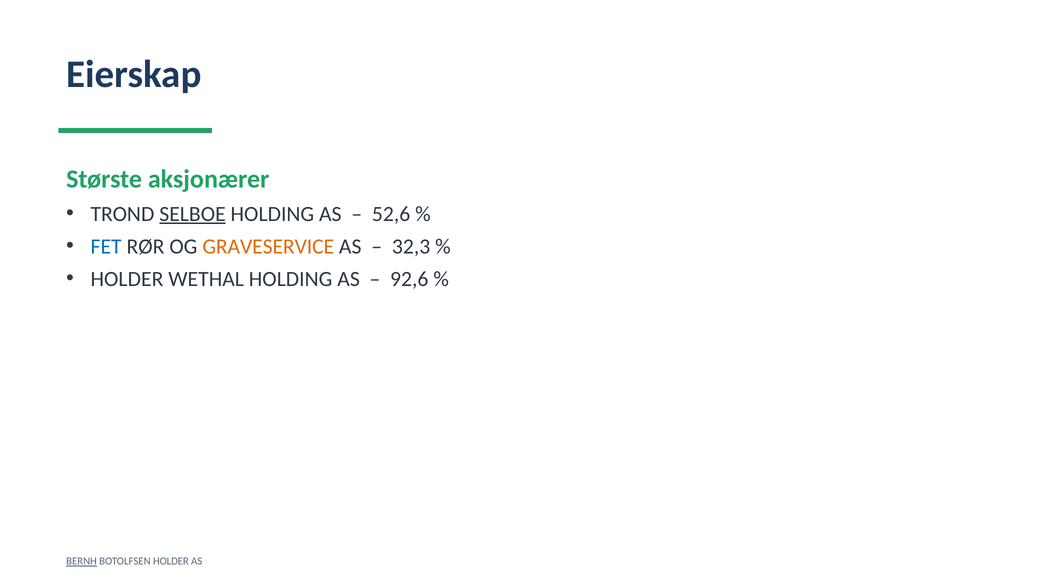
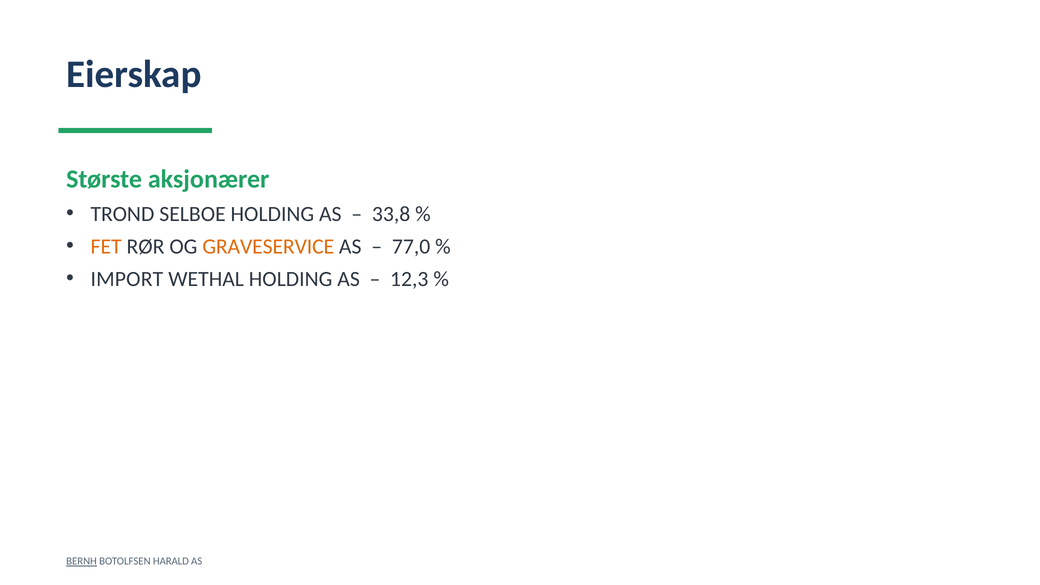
SELBOE underline: present -> none
52,6: 52,6 -> 33,8
FET colour: blue -> orange
32,3: 32,3 -> 77,0
HOLDER at (127, 279): HOLDER -> IMPORT
92,6: 92,6 -> 12,3
BOTOLFSEN HOLDER: HOLDER -> HARALD
